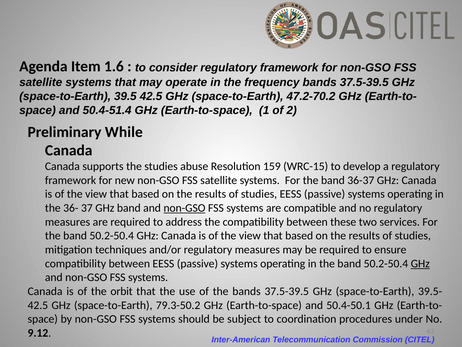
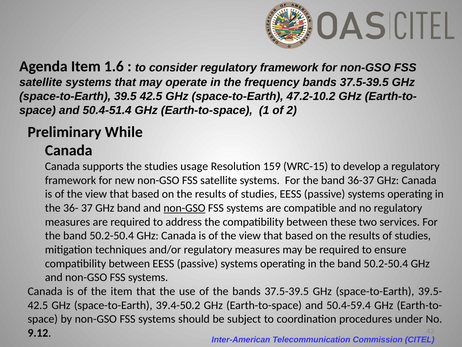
47.2-70.2: 47.2-70.2 -> 47.2-10.2
abuse: abuse -> usage
GHz at (420, 263) underline: present -> none
the orbit: orbit -> item
79.3-50.2: 79.3-50.2 -> 39.4-50.2
50.4-50.1: 50.4-50.1 -> 50.4-59.4
